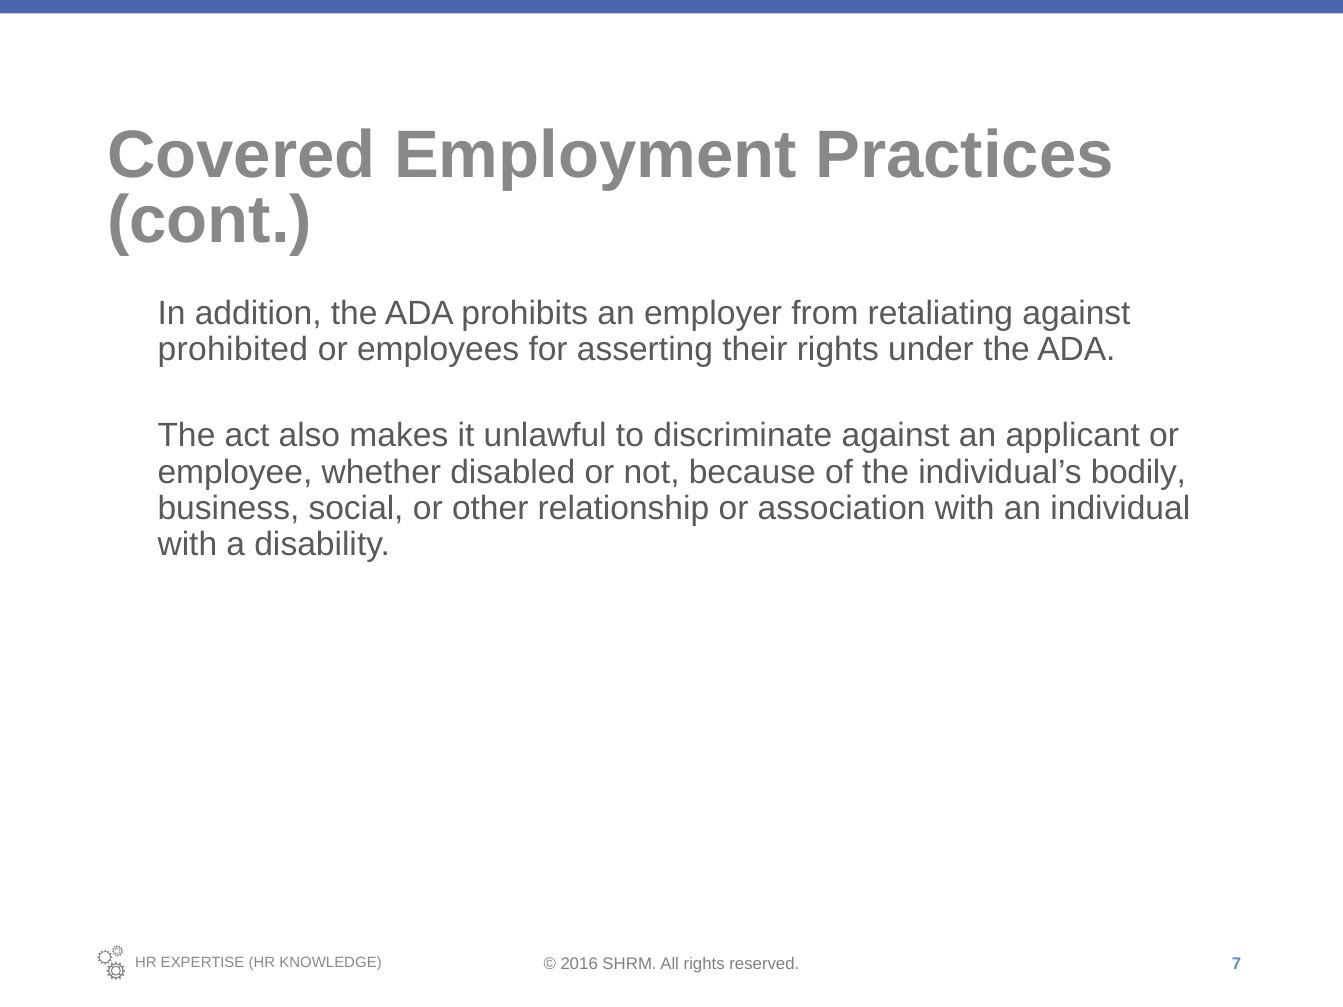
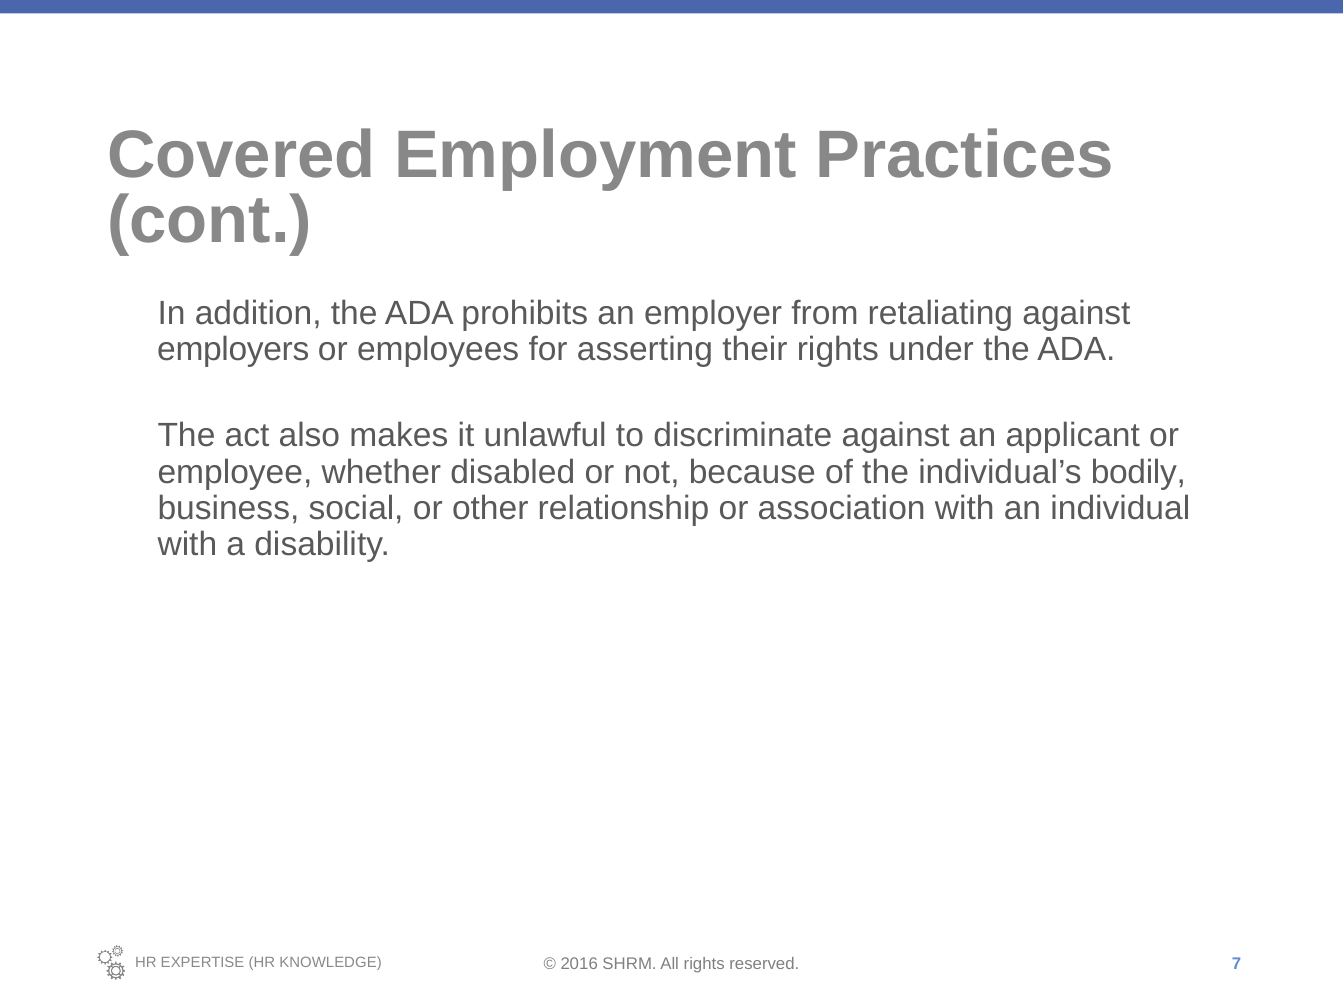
prohibited: prohibited -> employers
